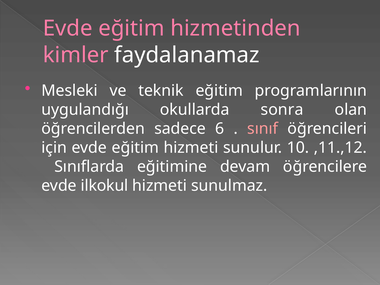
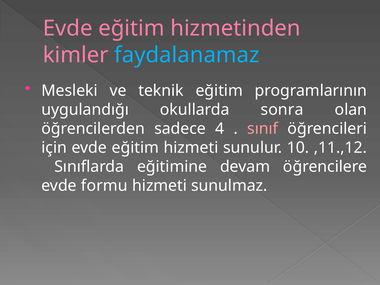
faydalanamaz colour: white -> light blue
6: 6 -> 4
ilkokul: ilkokul -> formu
